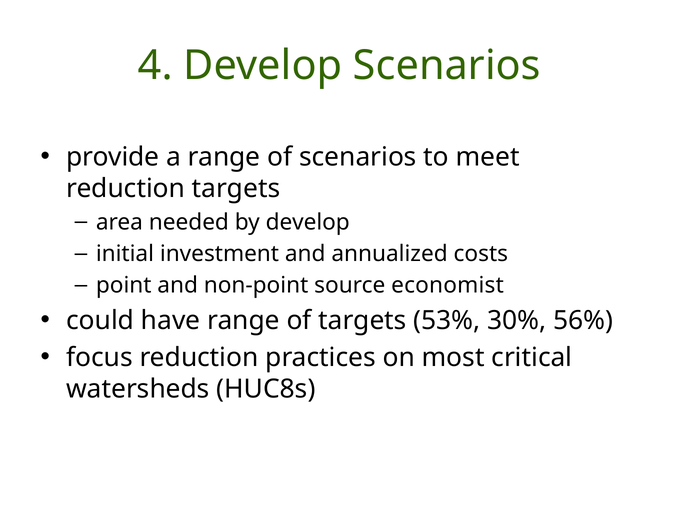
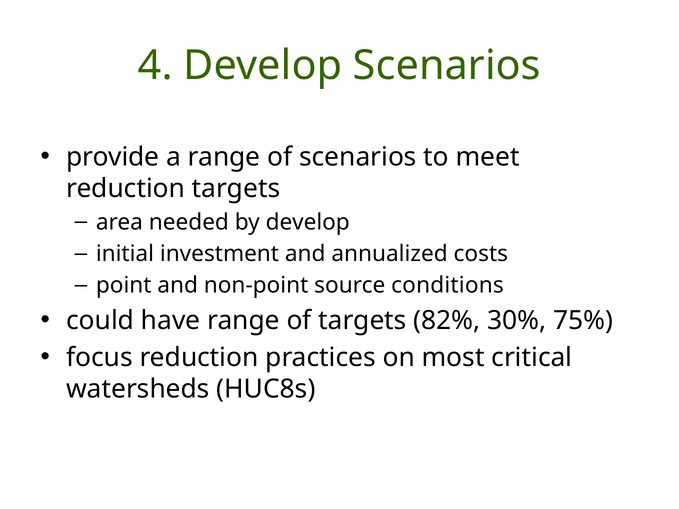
economist: economist -> conditions
53%: 53% -> 82%
56%: 56% -> 75%
